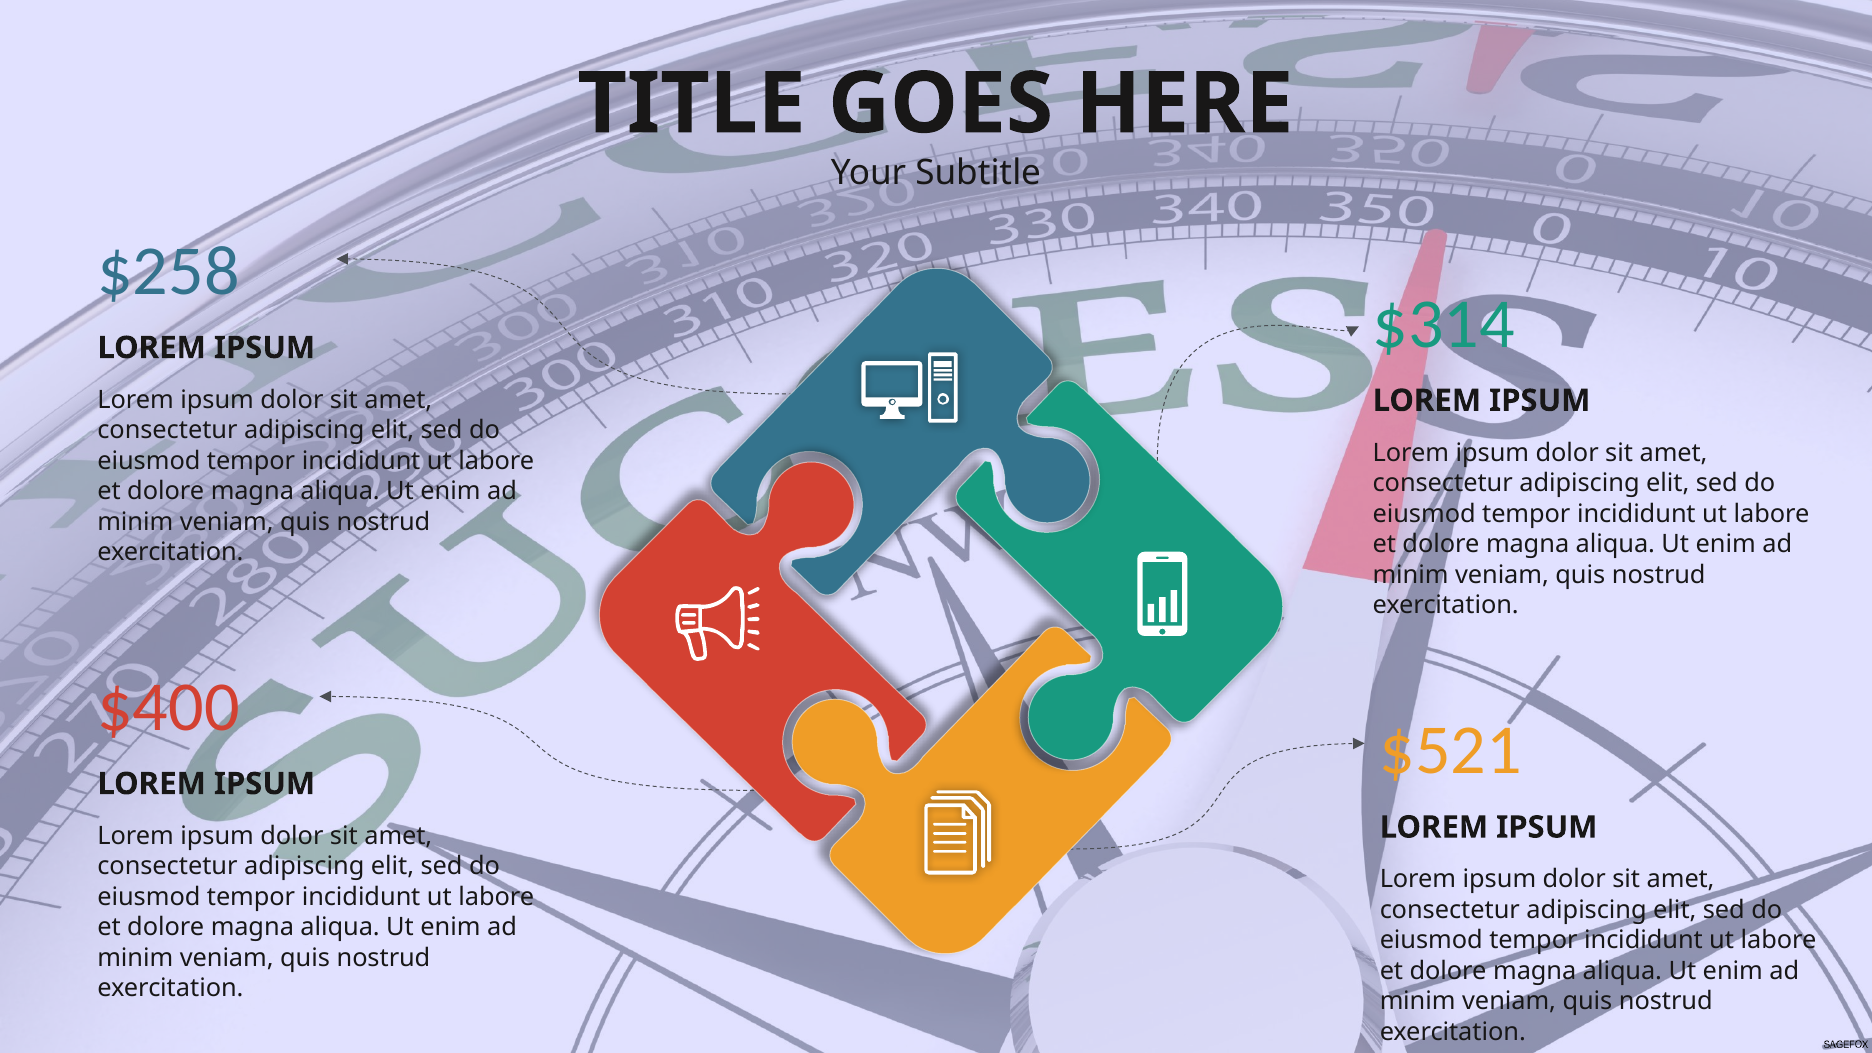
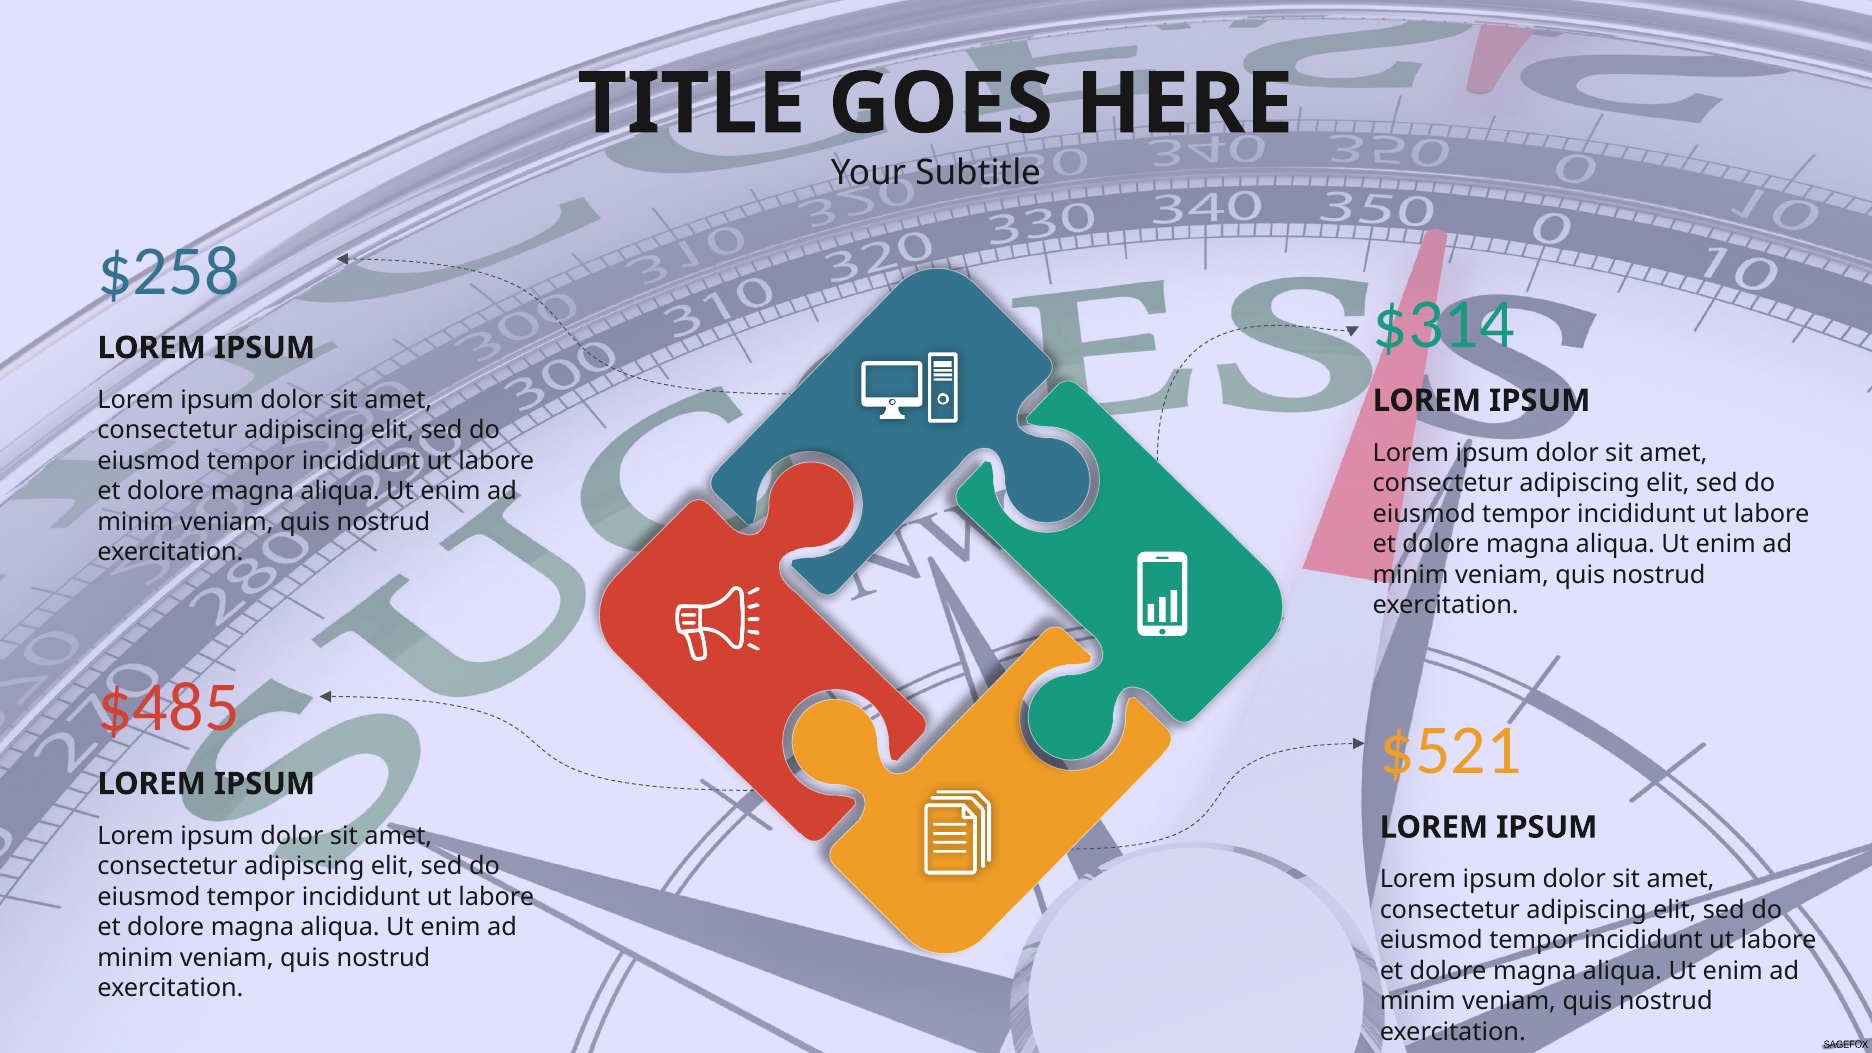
$400: $400 -> $485
